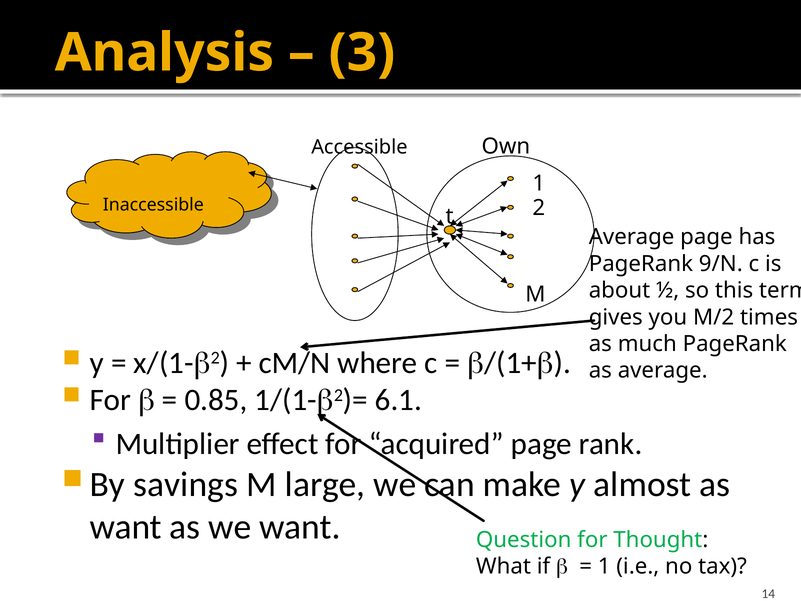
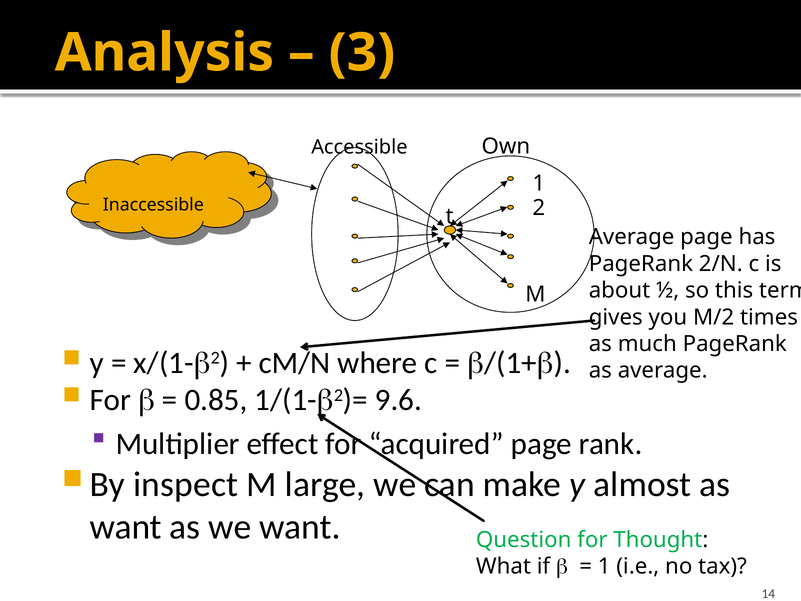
9/N: 9/N -> 2/N
6.1: 6.1 -> 9.6
savings: savings -> inspect
